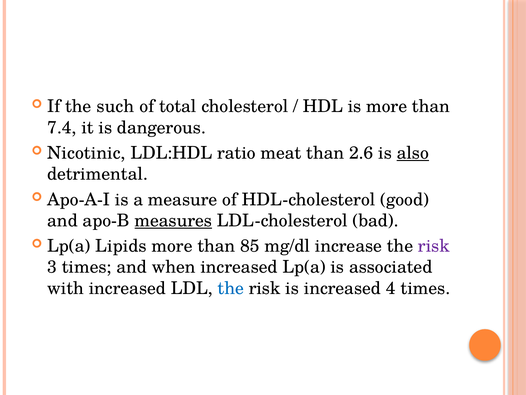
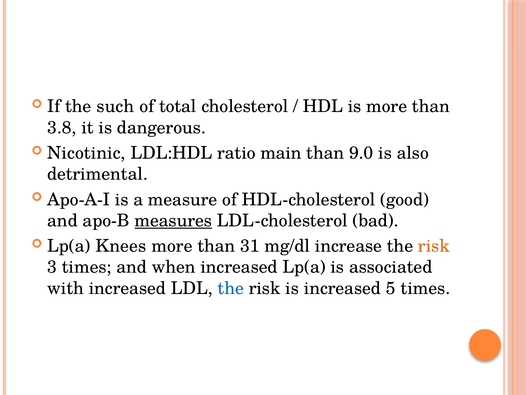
7.4: 7.4 -> 3.8
meat: meat -> main
2.6: 2.6 -> 9.0
also underline: present -> none
Lipids: Lipids -> Knees
85: 85 -> 31
risk at (434, 246) colour: purple -> orange
4: 4 -> 5
